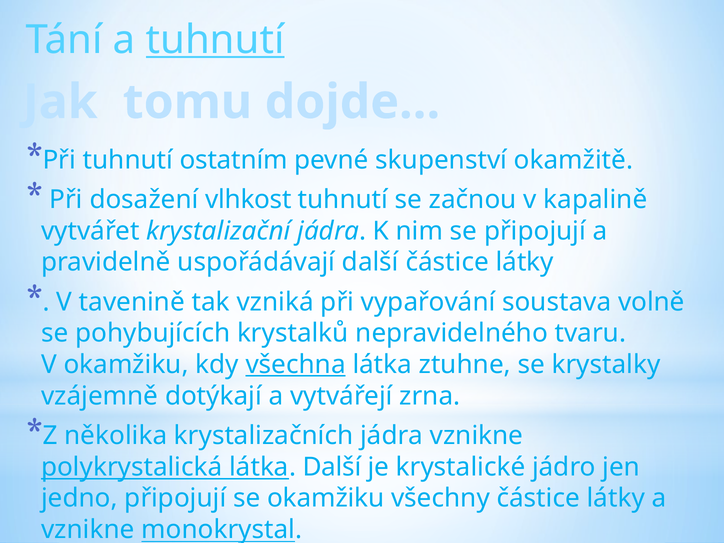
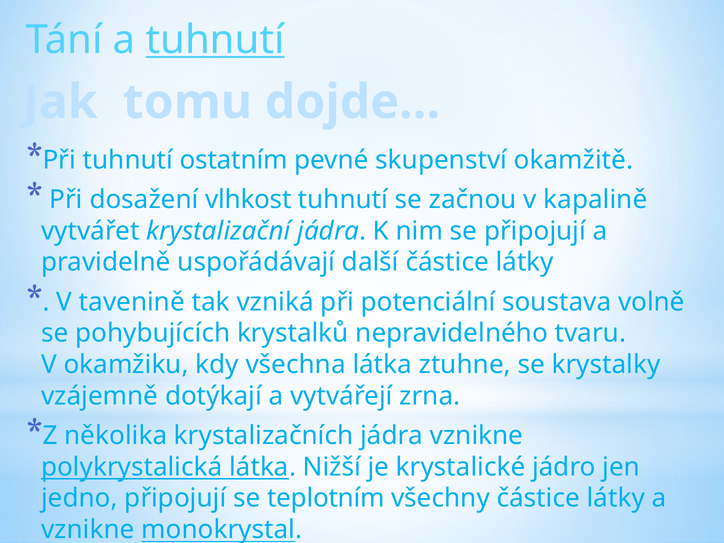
vypařování: vypařování -> potenciální
všechna underline: present -> none
látka Další: Další -> Nižší
se okamžiku: okamžiku -> teplotním
